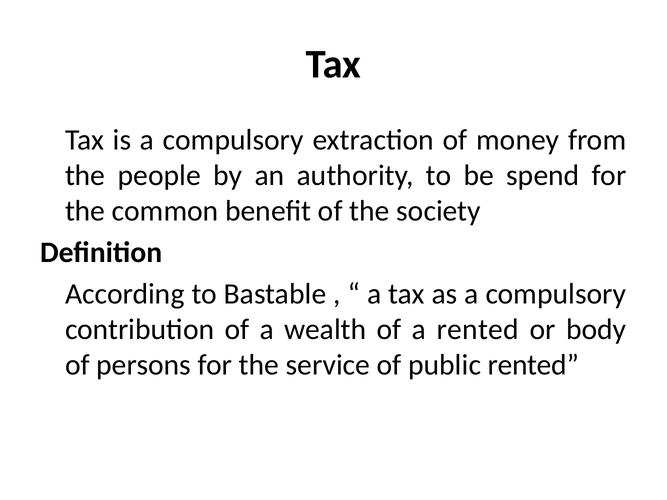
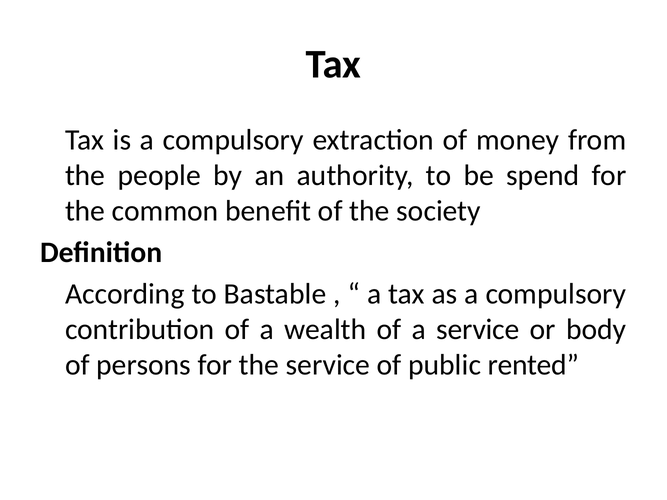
a rented: rented -> service
